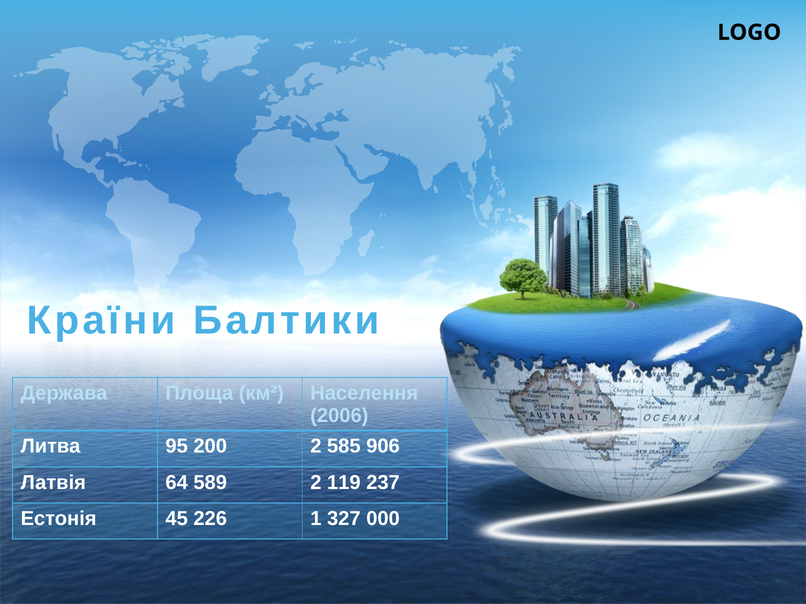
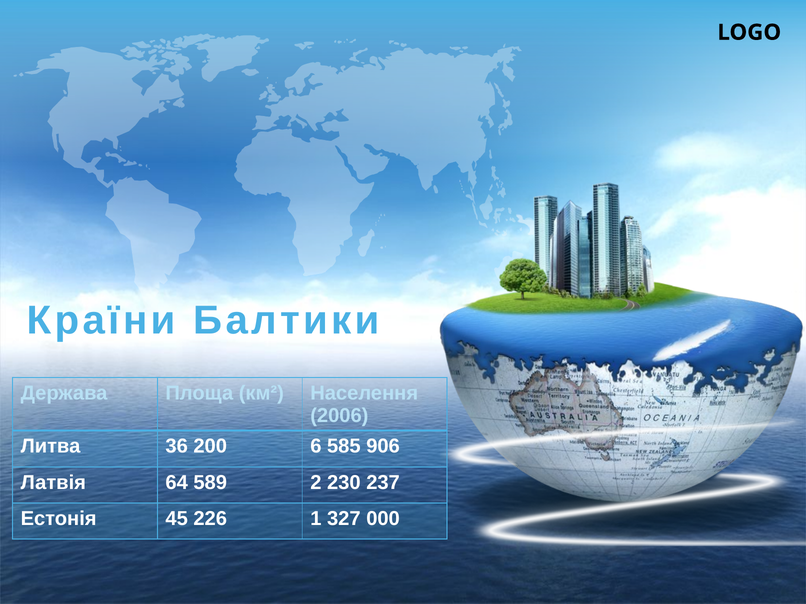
95: 95 -> 36
200 2: 2 -> 6
119: 119 -> 230
